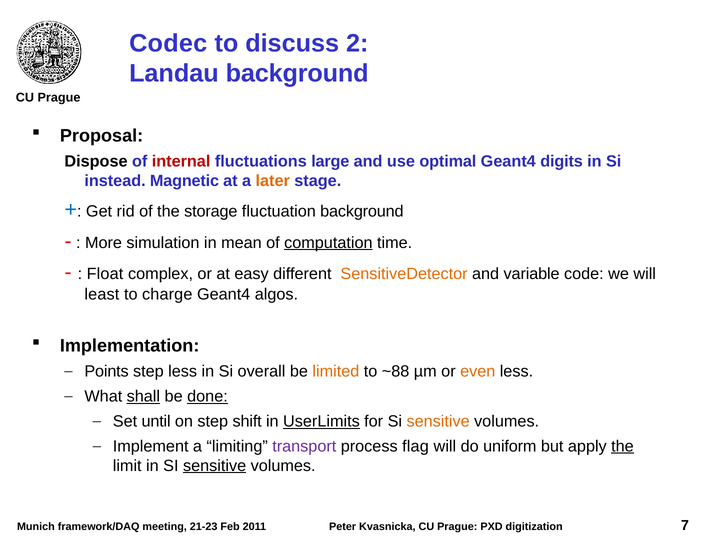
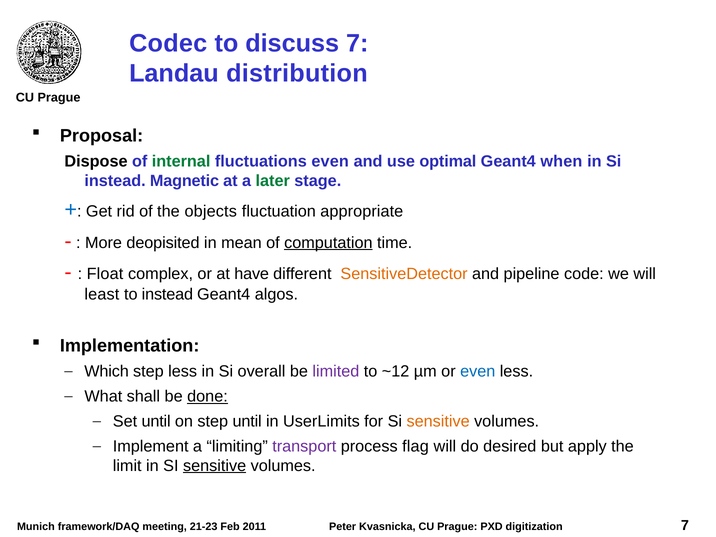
discuss 2: 2 -> 7
Landau background: background -> distribution
internal colour: red -> green
fluctuations large: large -> even
digits: digits -> when
later colour: orange -> green
storage: storage -> objects
fluctuation background: background -> appropriate
simulation: simulation -> deopisited
easy: easy -> have
variable: variable -> pipeline
to charge: charge -> instead
Points: Points -> Which
limited colour: orange -> purple
~88: ~88 -> ~12
even at (478, 371) colour: orange -> blue
shall underline: present -> none
step shift: shift -> until
UserLimits underline: present -> none
uniform: uniform -> desired
the at (622, 446) underline: present -> none
